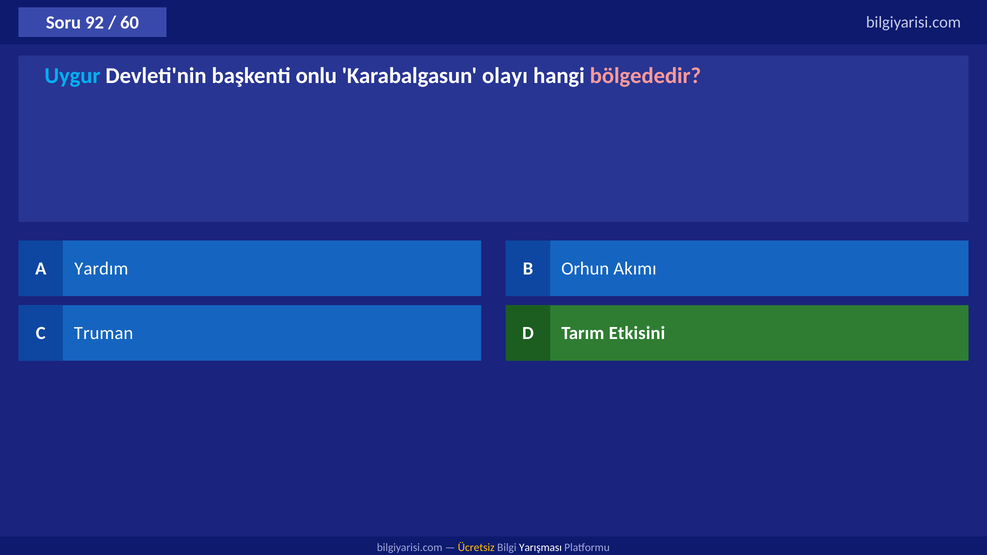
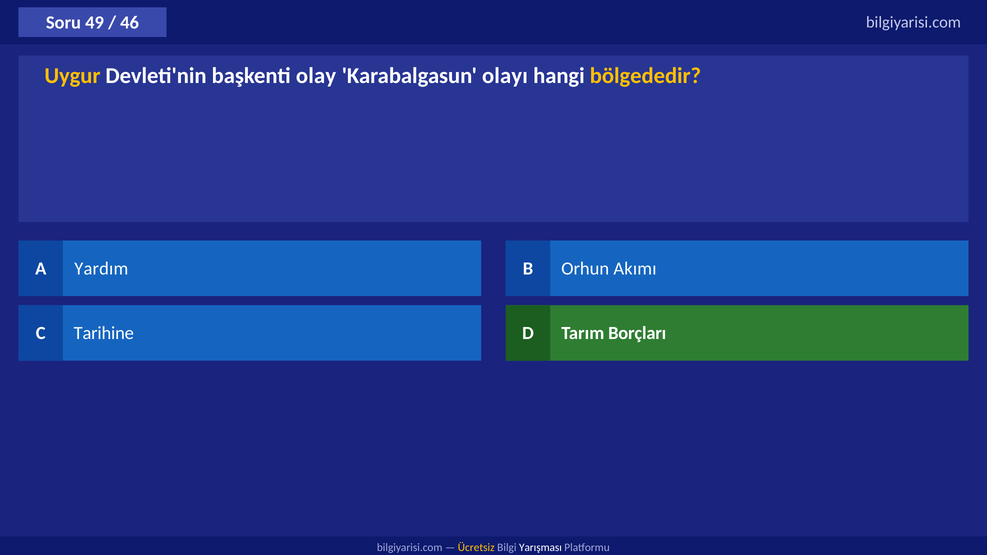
92: 92 -> 49
60: 60 -> 46
Uygur colour: light blue -> yellow
onlu: onlu -> olay
bölgededir colour: pink -> yellow
Truman: Truman -> Tarihine
Etkisini: Etkisini -> Borçları
